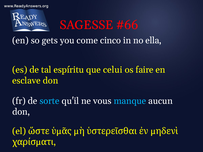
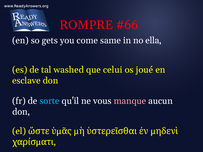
SAGESSE: SAGESSE -> ROMPRE
cinco: cinco -> same
espíritu: espíritu -> washed
faire: faire -> joué
manque colour: light blue -> pink
